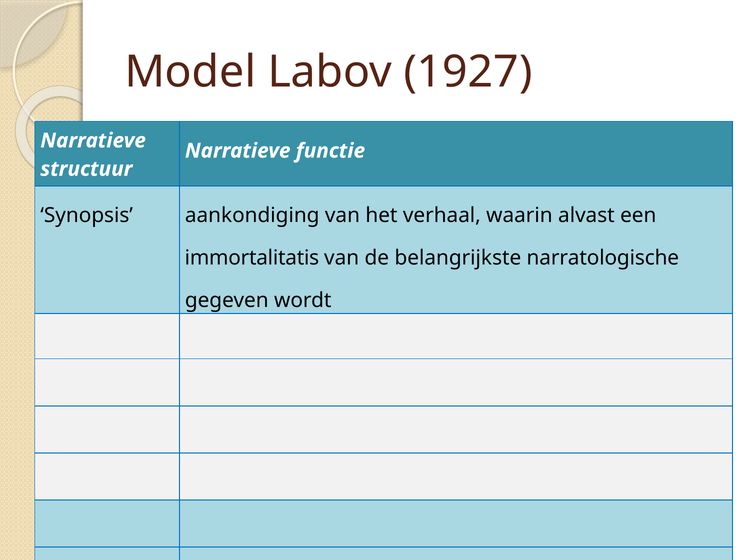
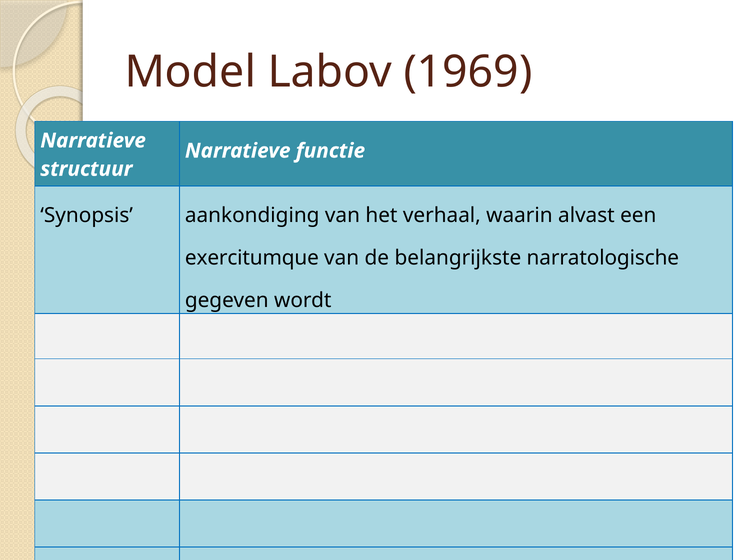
1927: 1927 -> 1969
immortalitatis: immortalitatis -> exercitumque
